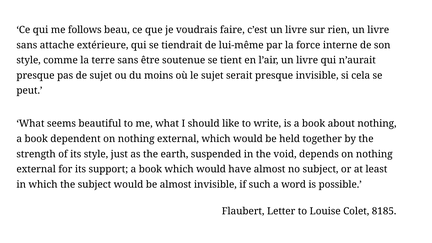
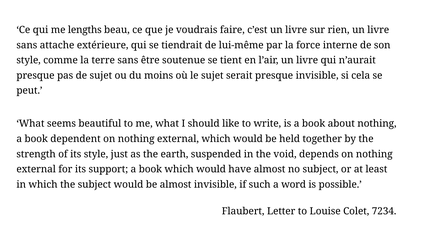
follows: follows -> lengths
8185: 8185 -> 7234
